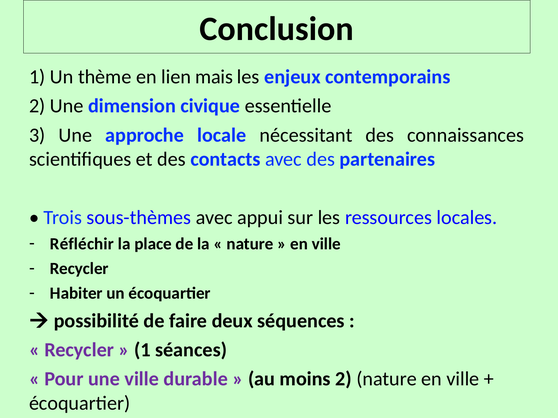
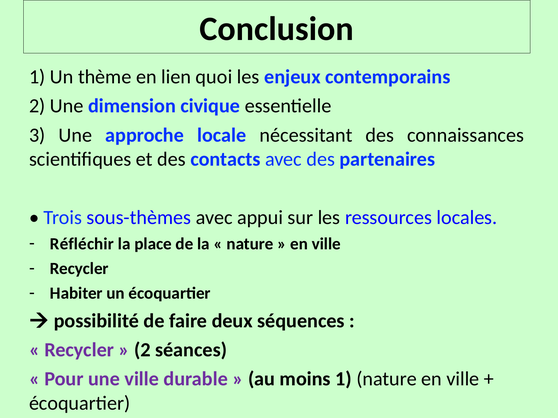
mais: mais -> quoi
1 at (142, 350): 1 -> 2
moins 2: 2 -> 1
